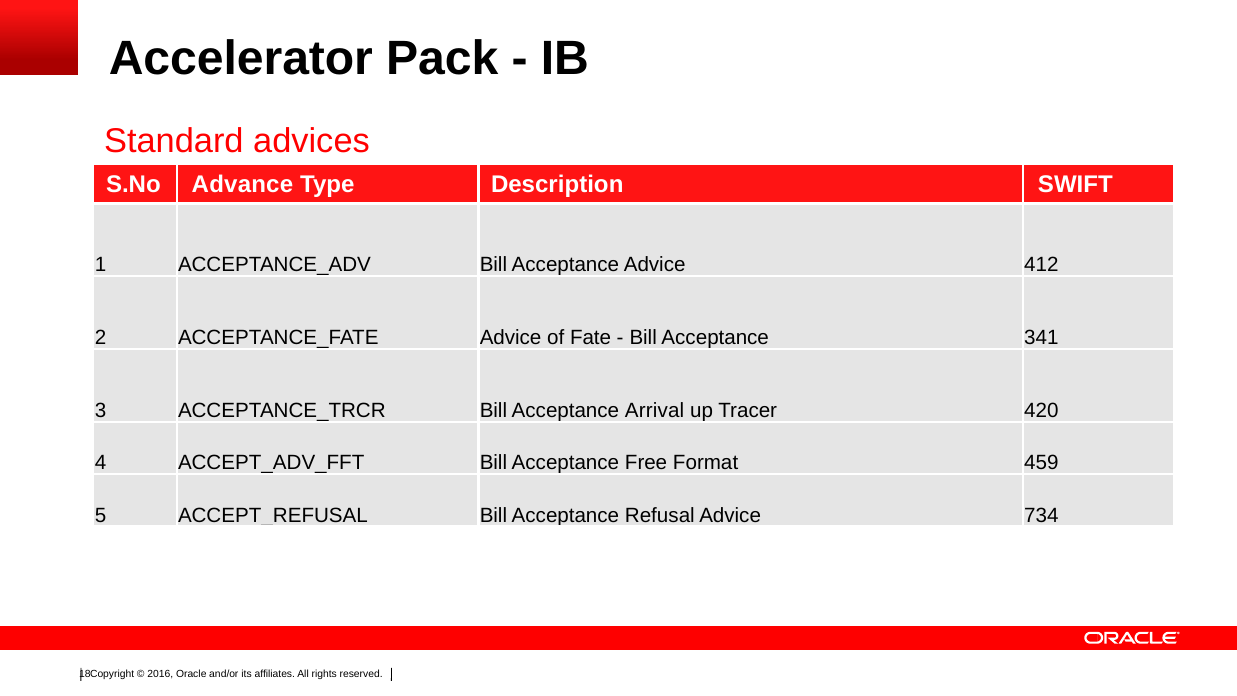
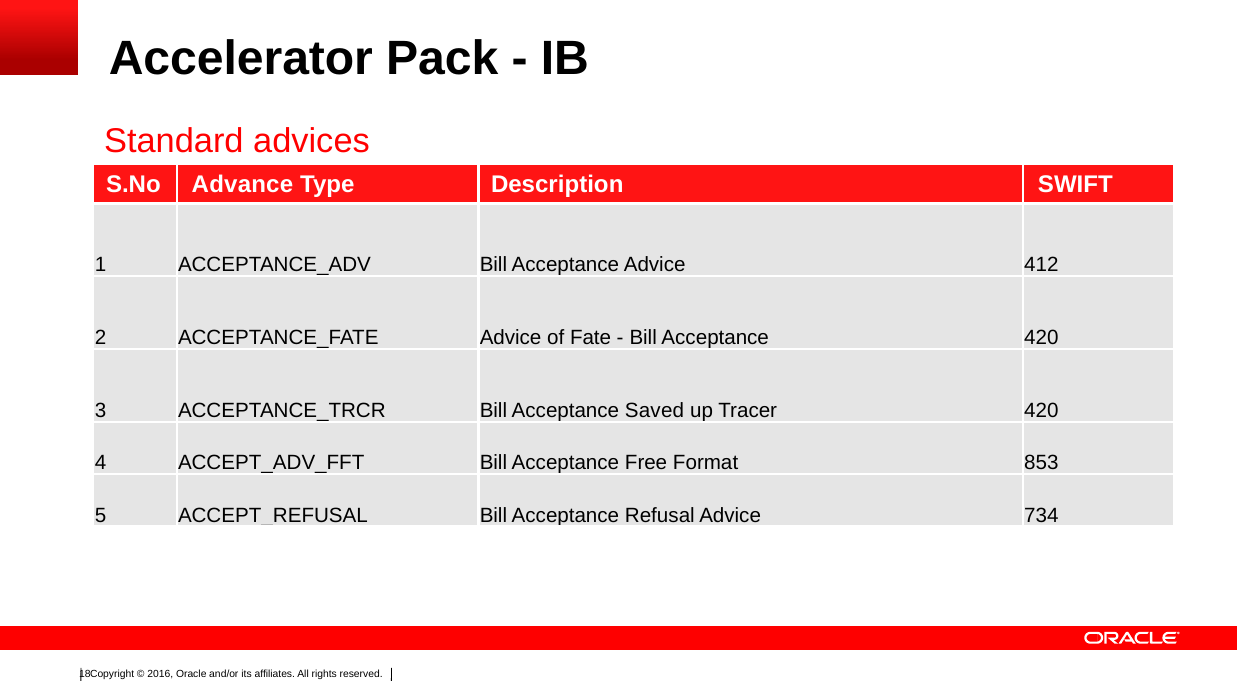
Acceptance 341: 341 -> 420
Arrival: Arrival -> Saved
459: 459 -> 853
